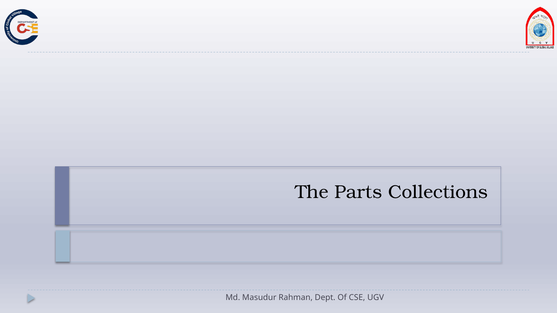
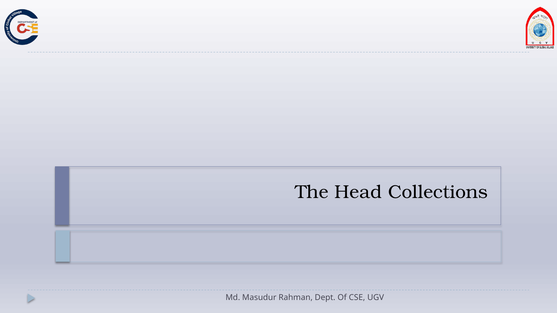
Parts: Parts -> Head
